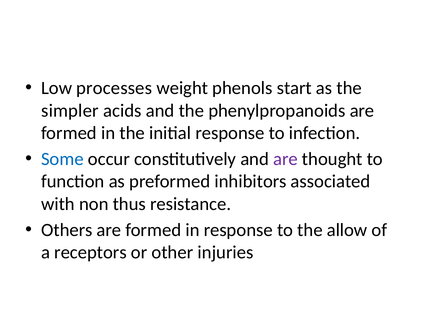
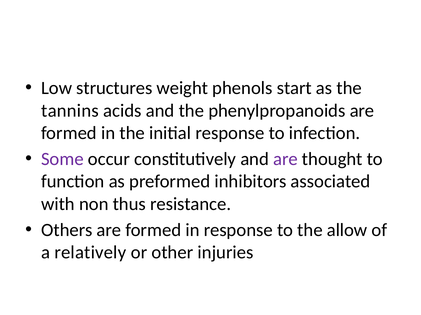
processes: processes -> structures
simpler: simpler -> tannins
Some colour: blue -> purple
receptors: receptors -> relatively
